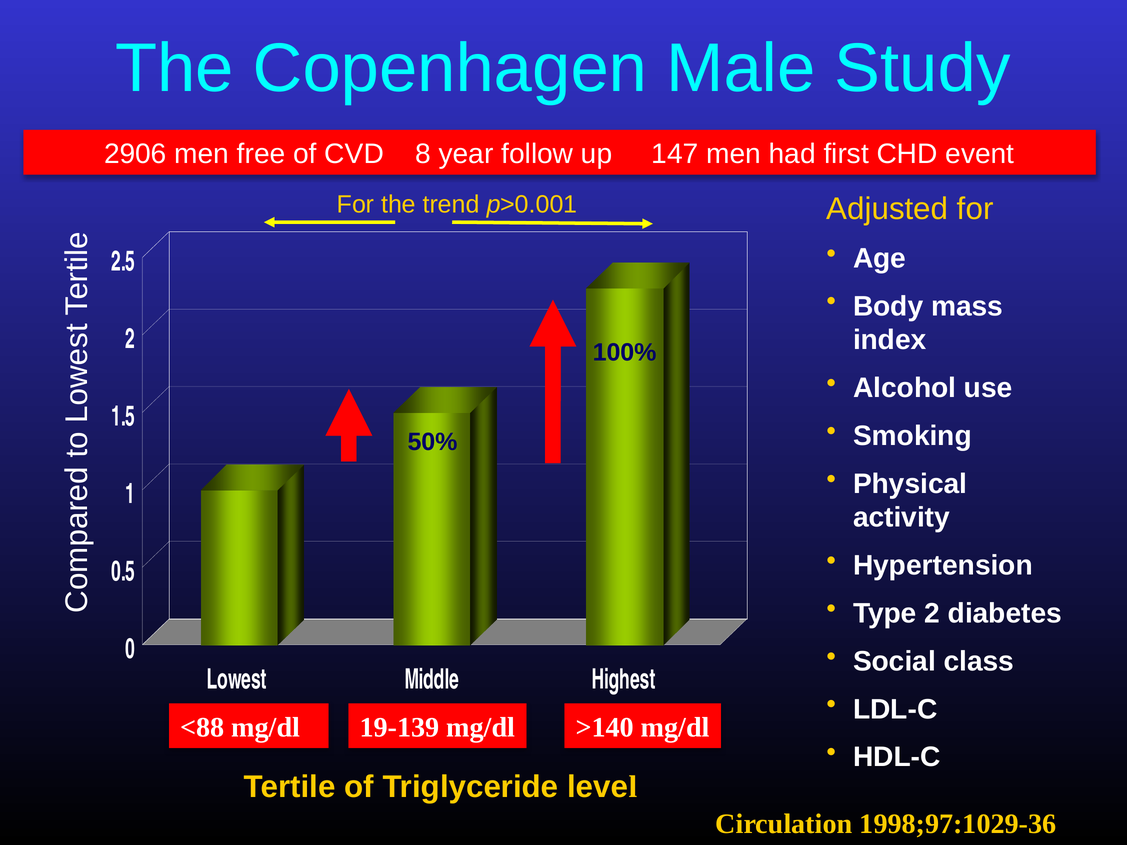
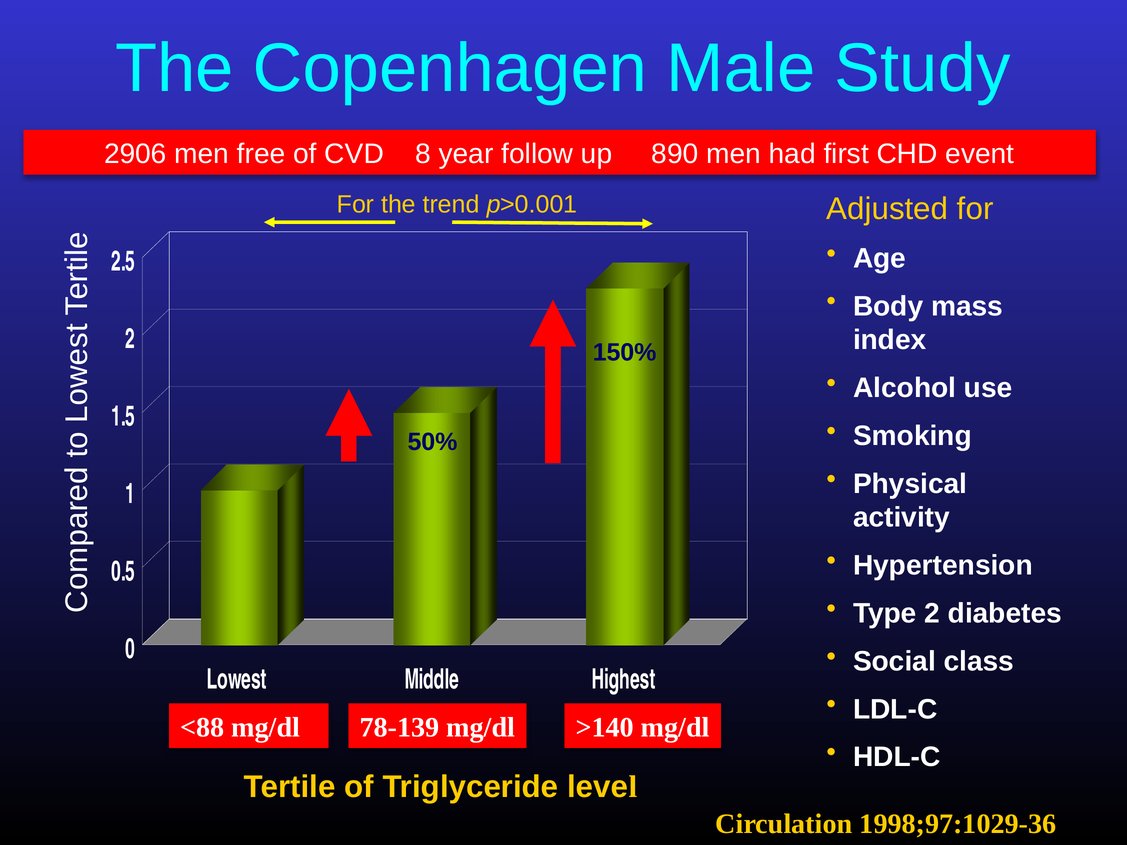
147: 147 -> 890
100%: 100% -> 150%
19-139: 19-139 -> 78-139
